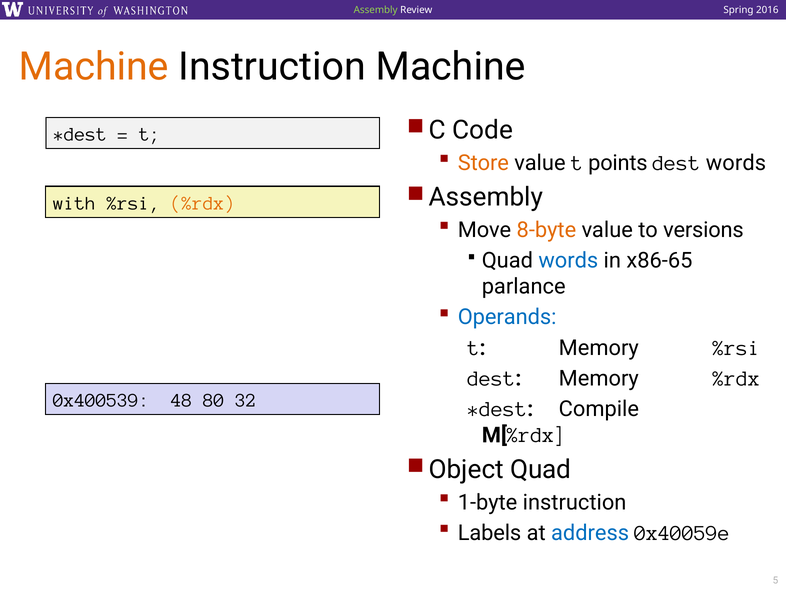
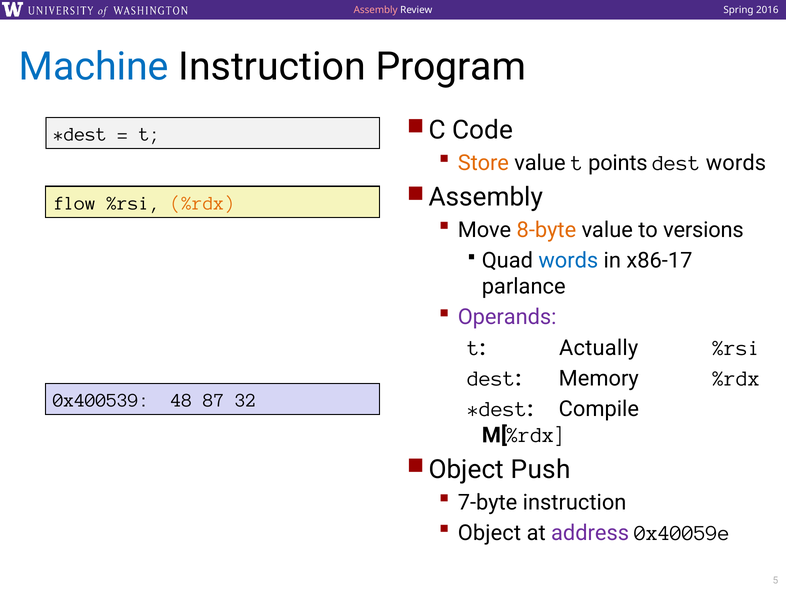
Assembly colour: light green -> pink
Machine at (94, 67) colour: orange -> blue
Instruction Machine: Machine -> Program
with: with -> flow
x86-65: x86-65 -> x86-17
Operands colour: blue -> purple
t Memory: Memory -> Actually
80: 80 -> 87
Quad at (541, 470): Quad -> Push
1-byte: 1-byte -> 7-byte
Labels: Labels -> Object
address colour: blue -> purple
